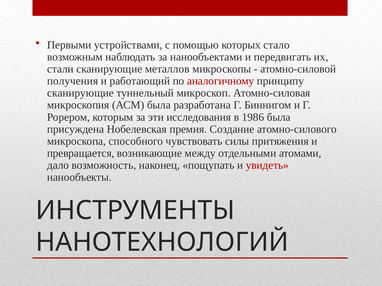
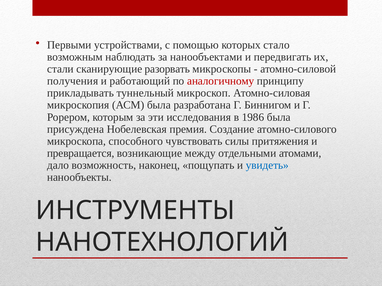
металлов: металлов -> разорвать
сканирующие at (80, 93): сканирующие -> прикладывать
увидеть colour: red -> blue
